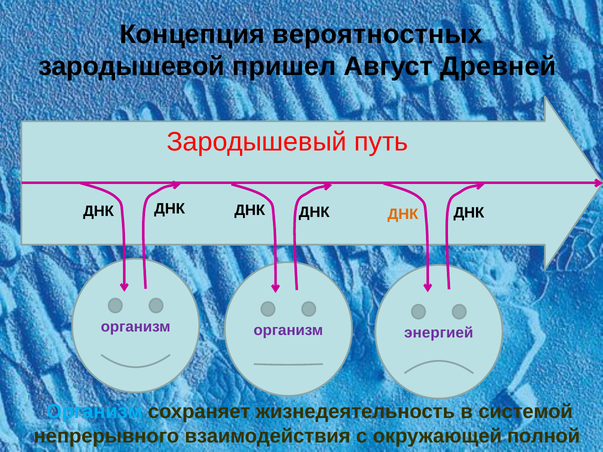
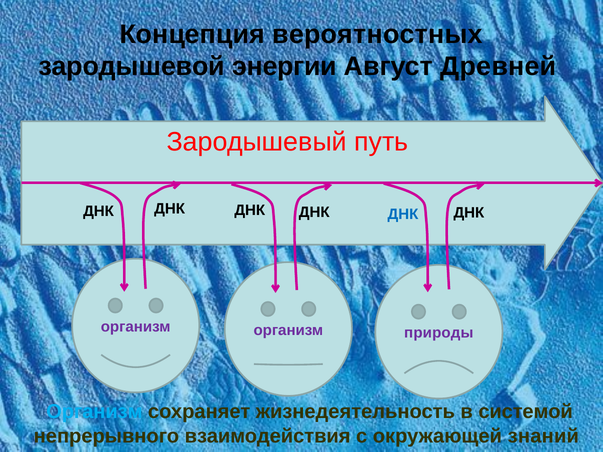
пришел: пришел -> энергии
ДНК at (403, 215) colour: orange -> blue
энергией: энергией -> природы
полной: полной -> знаний
